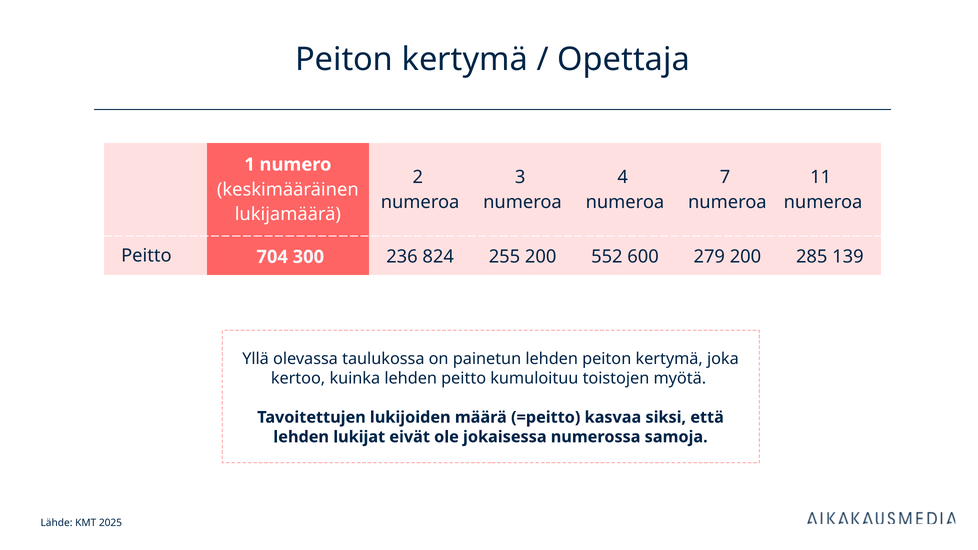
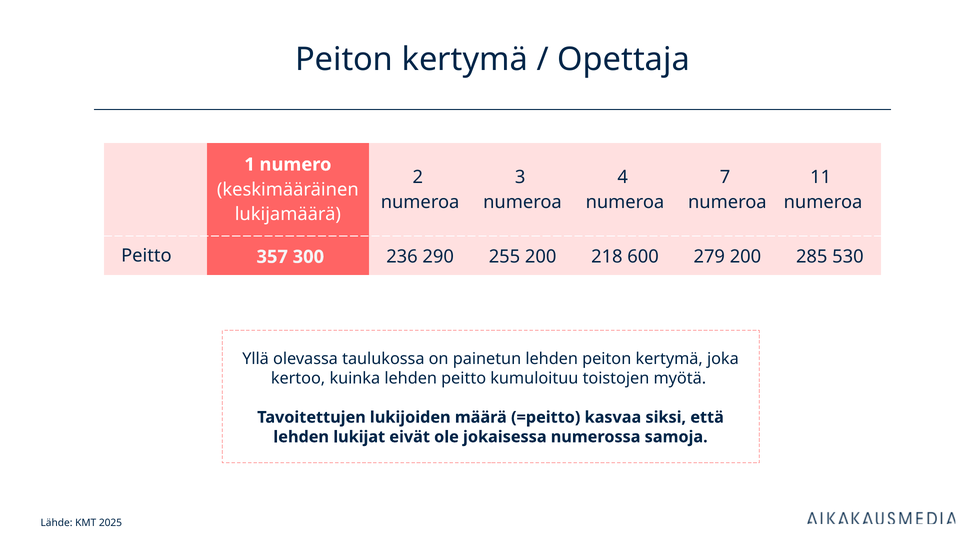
704: 704 -> 357
824: 824 -> 290
552: 552 -> 218
139: 139 -> 530
